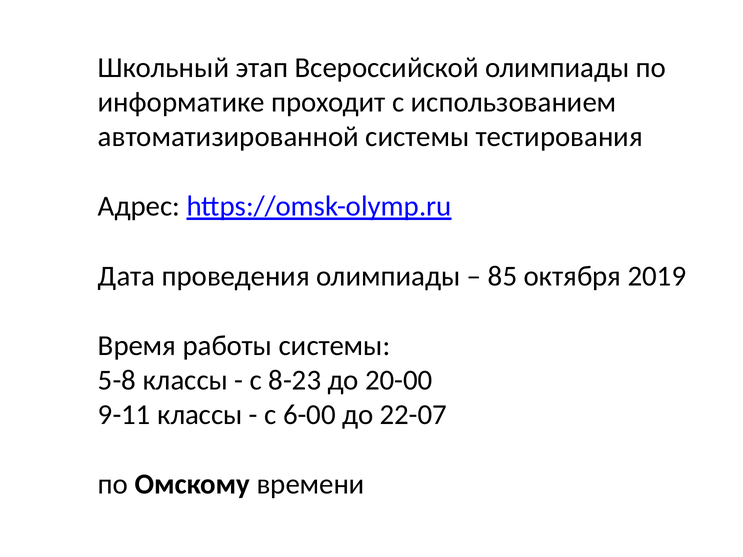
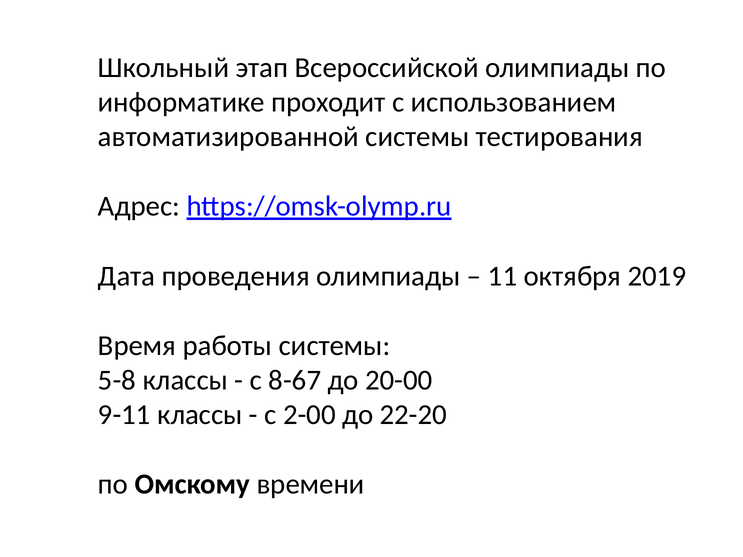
85: 85 -> 11
8-23: 8-23 -> 8-67
6-00: 6-00 -> 2-00
22-07: 22-07 -> 22-20
